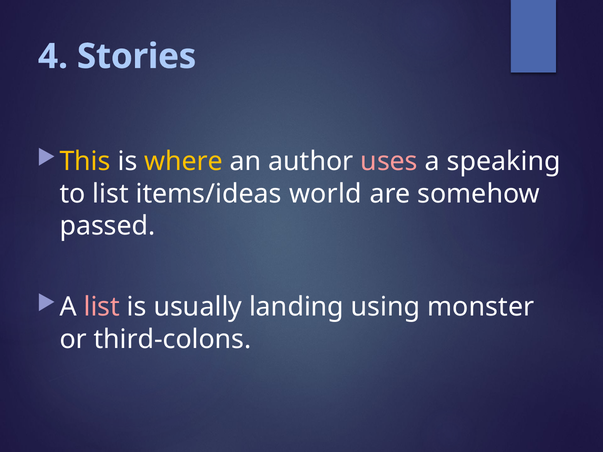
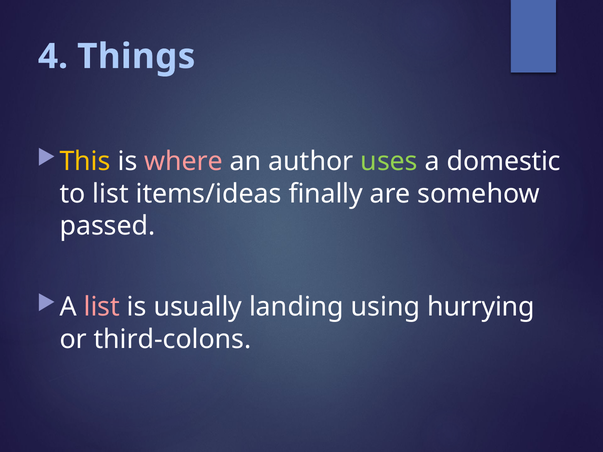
Stories: Stories -> Things
where colour: yellow -> pink
uses colour: pink -> light green
speaking: speaking -> domestic
world: world -> finally
monster: monster -> hurrying
